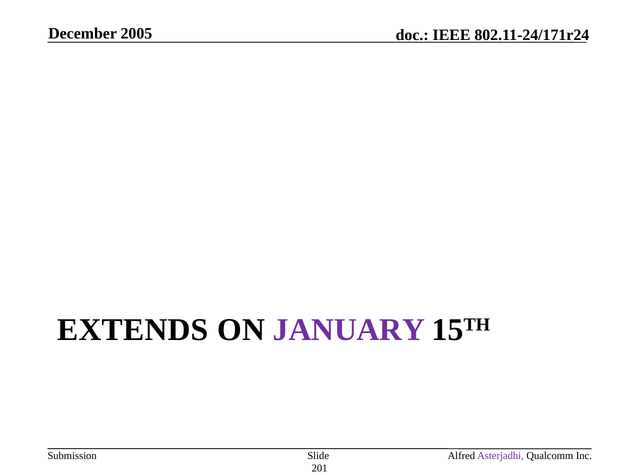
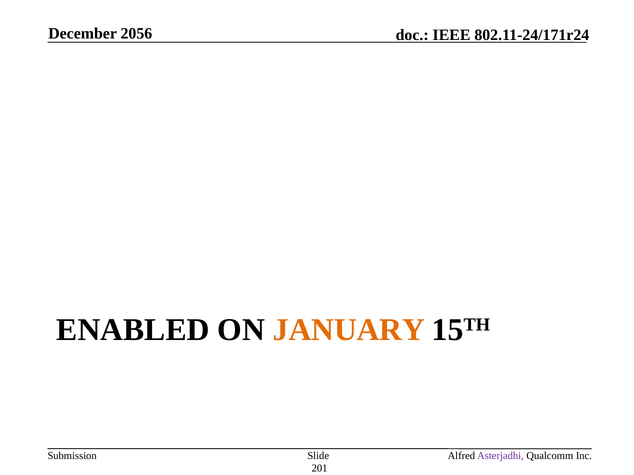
2005: 2005 -> 2056
EXTENDS: EXTENDS -> ENABLED
JANUARY colour: purple -> orange
